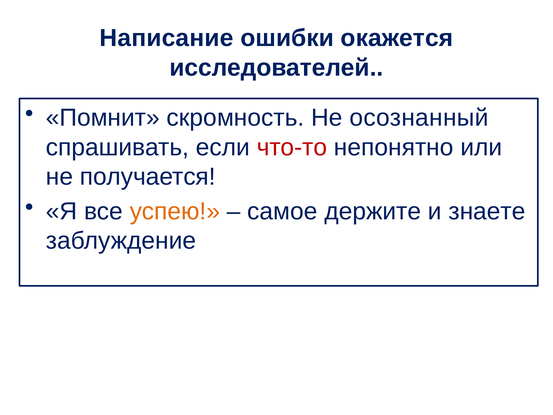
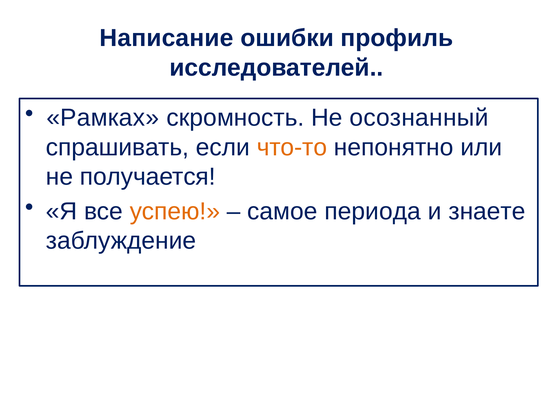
окажется: окажется -> профиль
Помнит: Помнит -> Рамках
что-то colour: red -> orange
держите: держите -> периода
